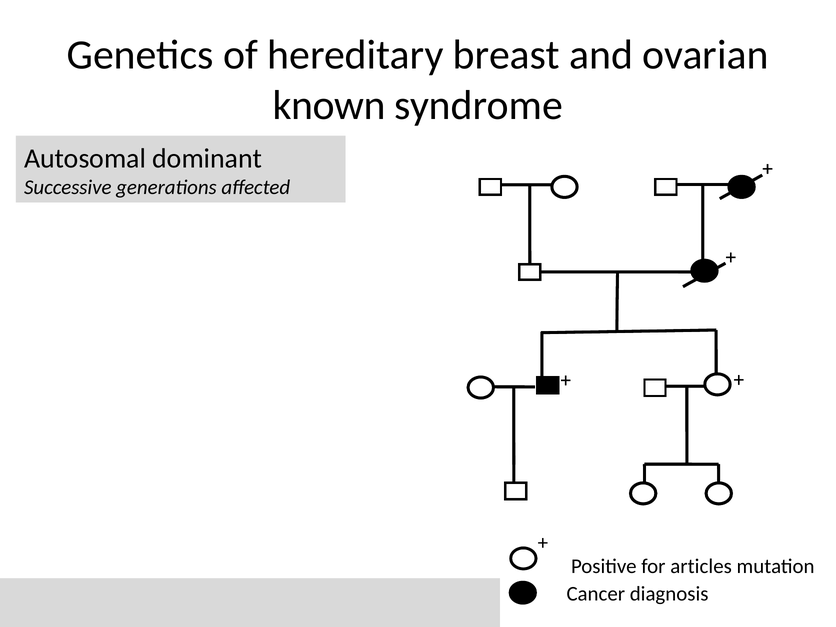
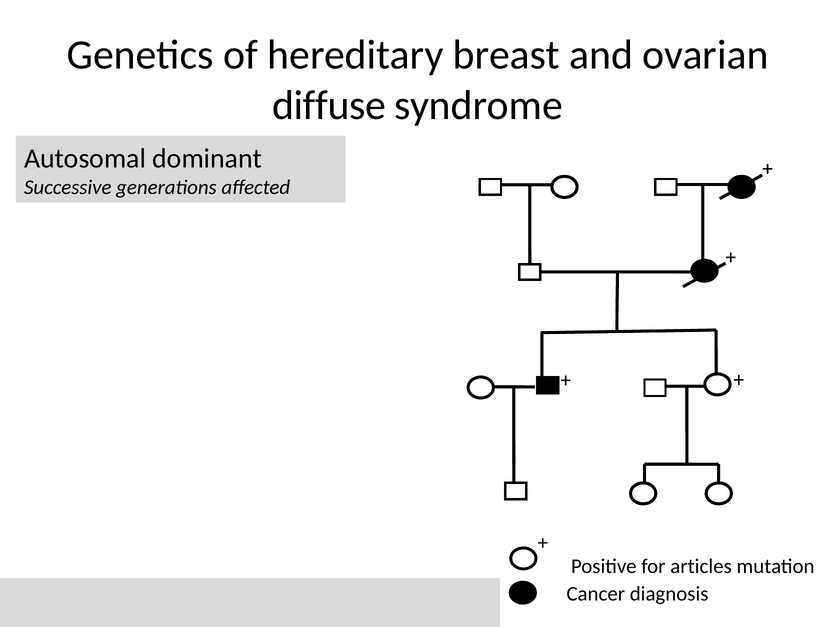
known: known -> diffuse
